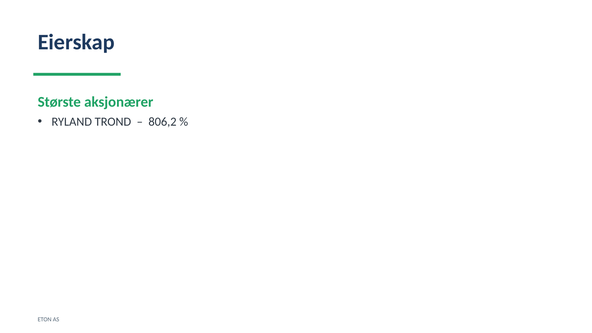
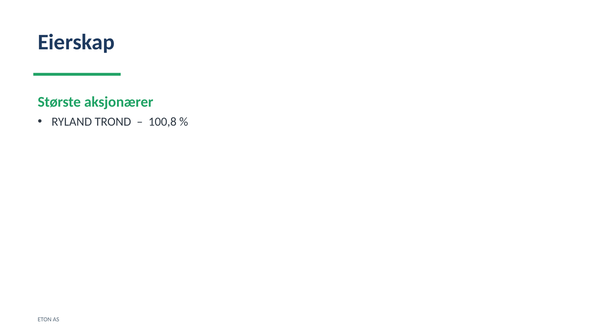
806,2: 806,2 -> 100,8
